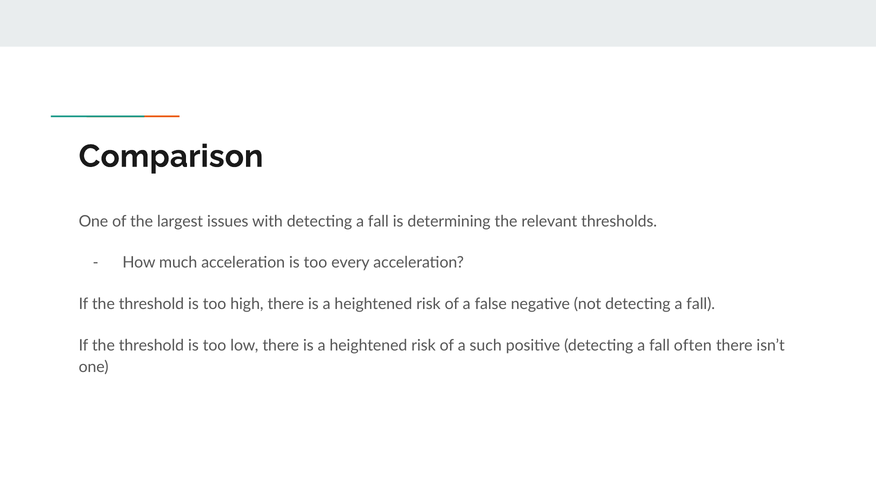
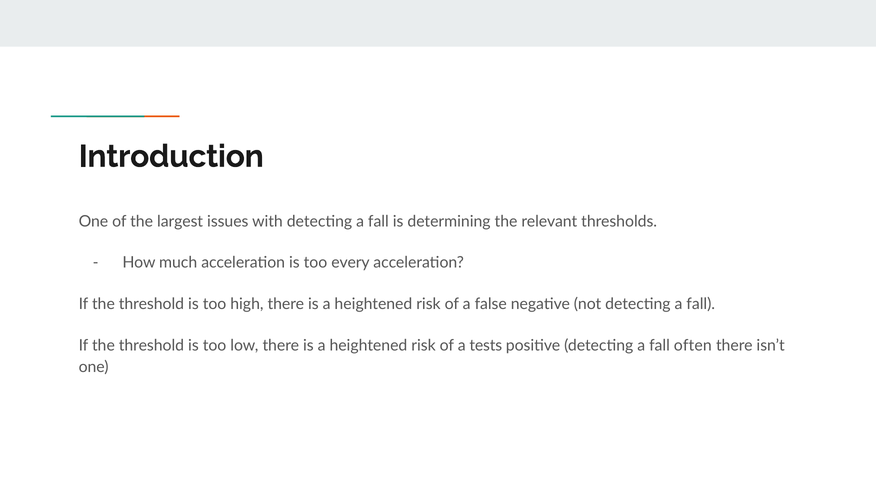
Comparison: Comparison -> Introduction
such: such -> tests
